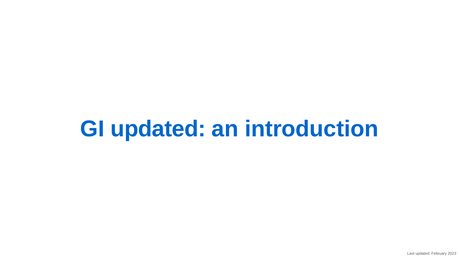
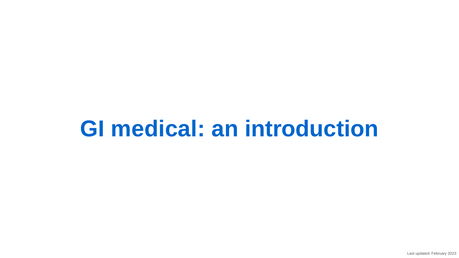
GI updated: updated -> medical
